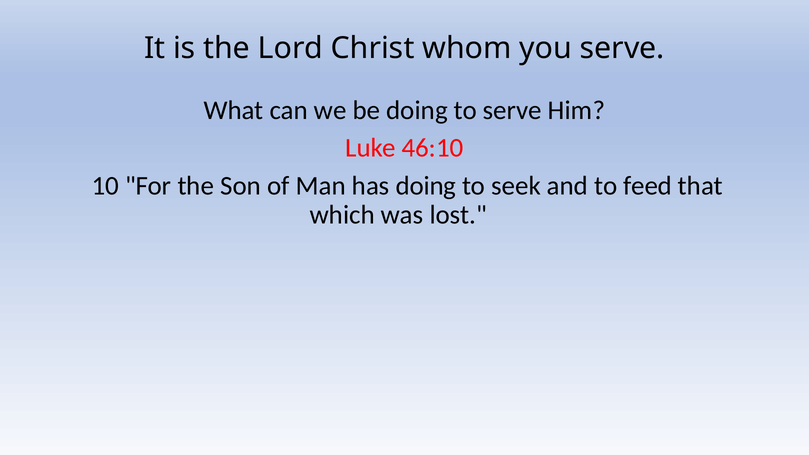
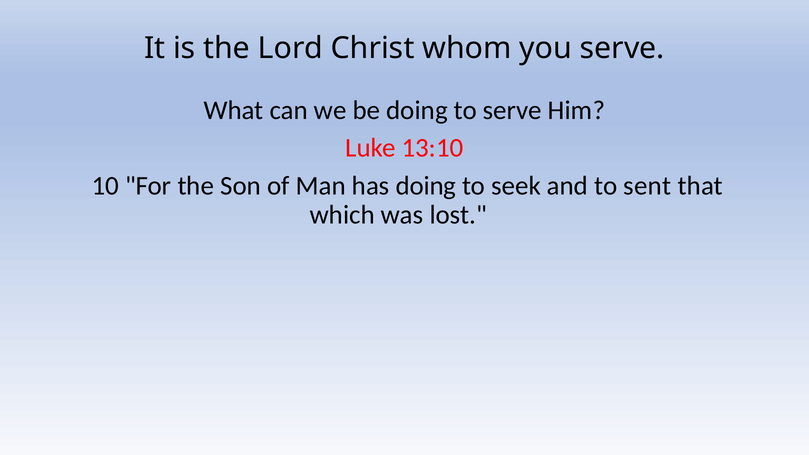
46:10: 46:10 -> 13:10
feed: feed -> sent
